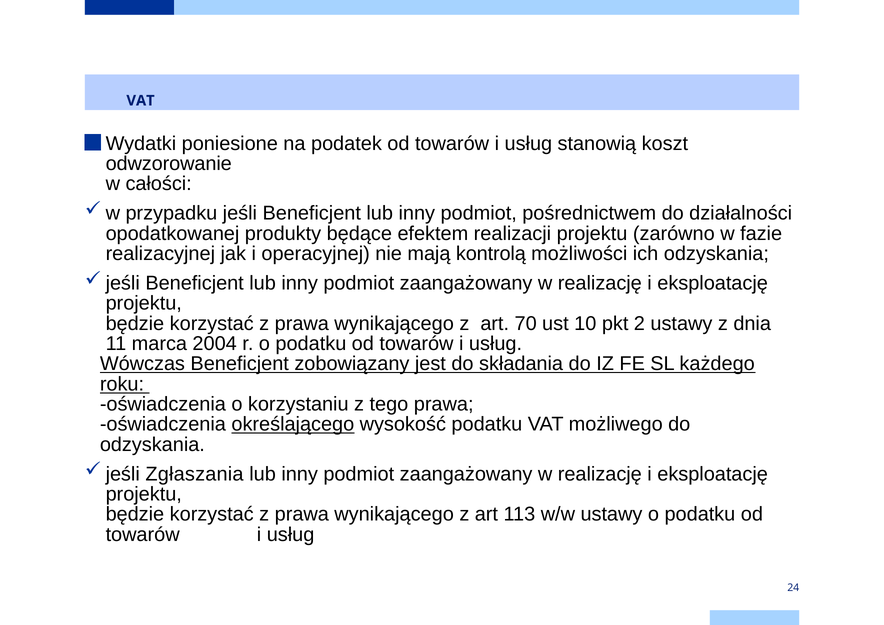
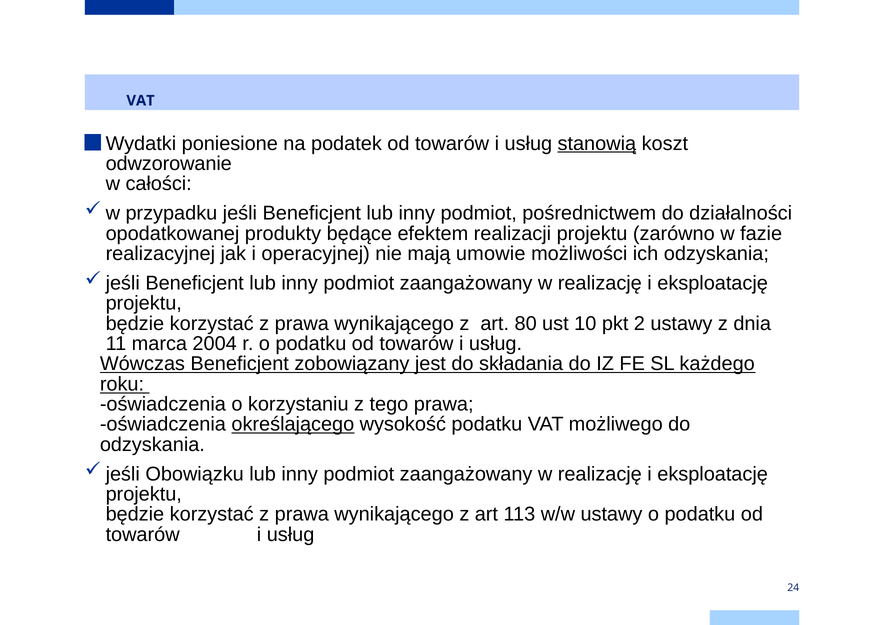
stanowią underline: none -> present
kontrolą: kontrolą -> umowie
70: 70 -> 80
Zgłaszania: Zgłaszania -> Obowiązku
